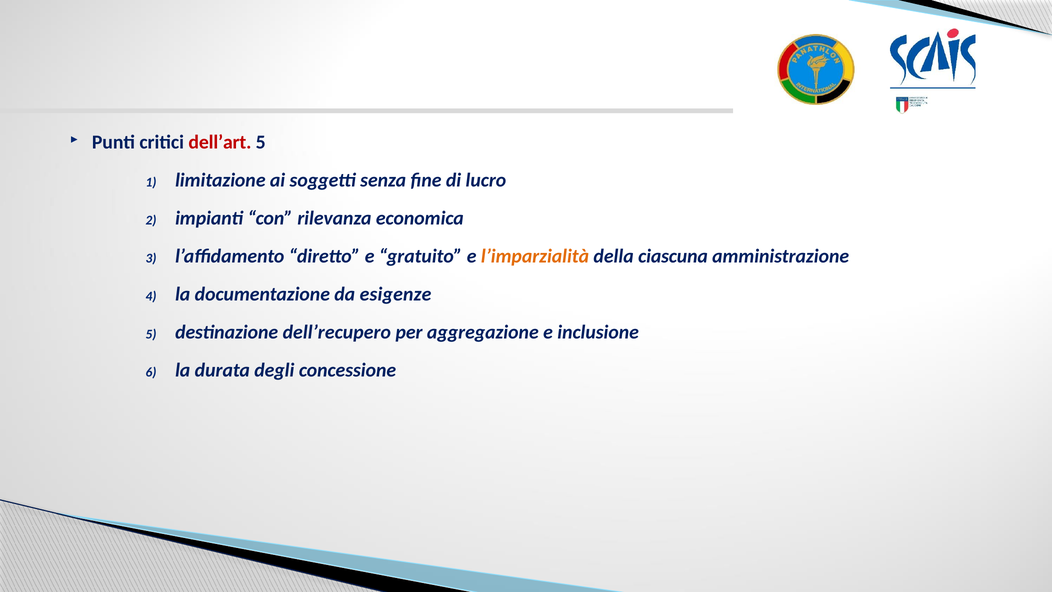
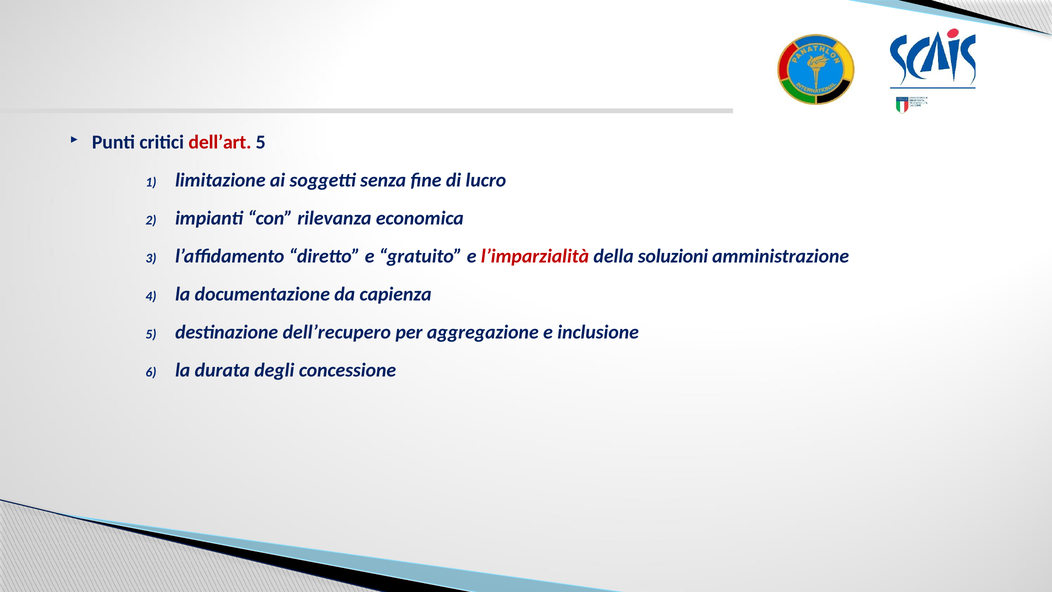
l’imparzialità colour: orange -> red
ciascuna: ciascuna -> soluzioni
esigenze: esigenze -> capienza
